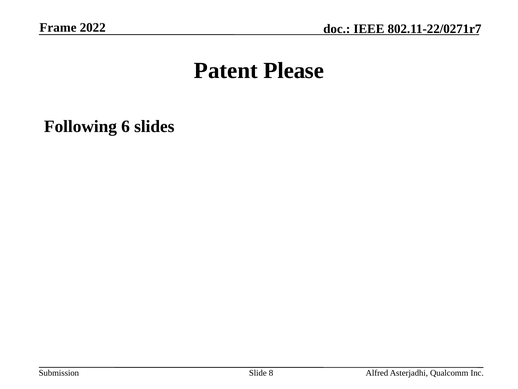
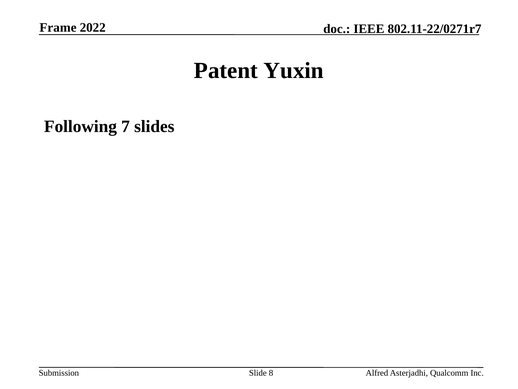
Please: Please -> Yuxin
6: 6 -> 7
